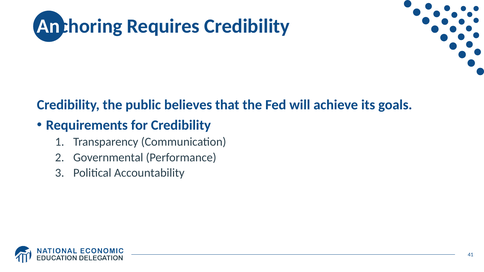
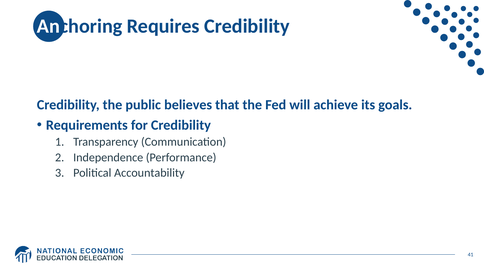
Governmental: Governmental -> Independence
